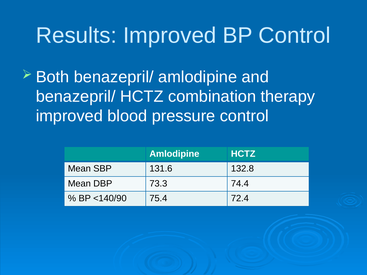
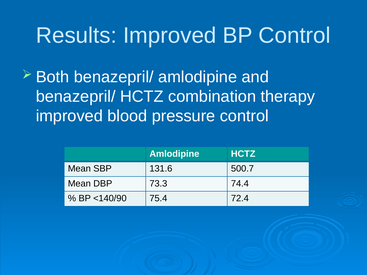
132.8: 132.8 -> 500.7
